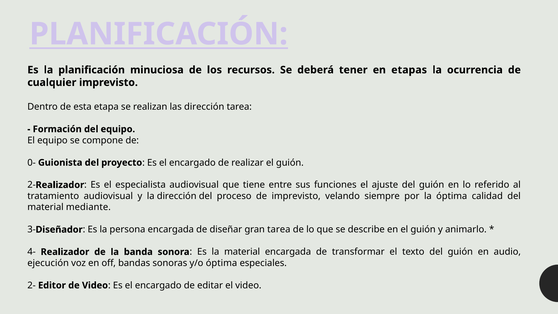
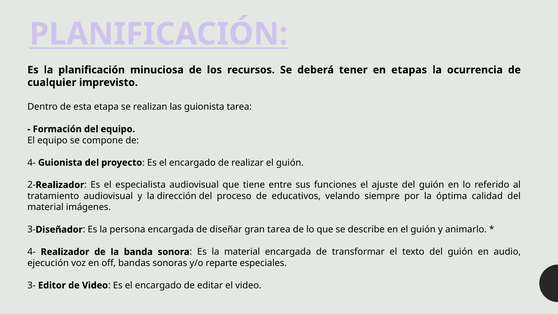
las dirección: dirección -> guionista
0- at (32, 163): 0- -> 4-
de imprevisto: imprevisto -> educativos
mediante: mediante -> imágenes
y/o óptima: óptima -> reparte
2-: 2- -> 3-
